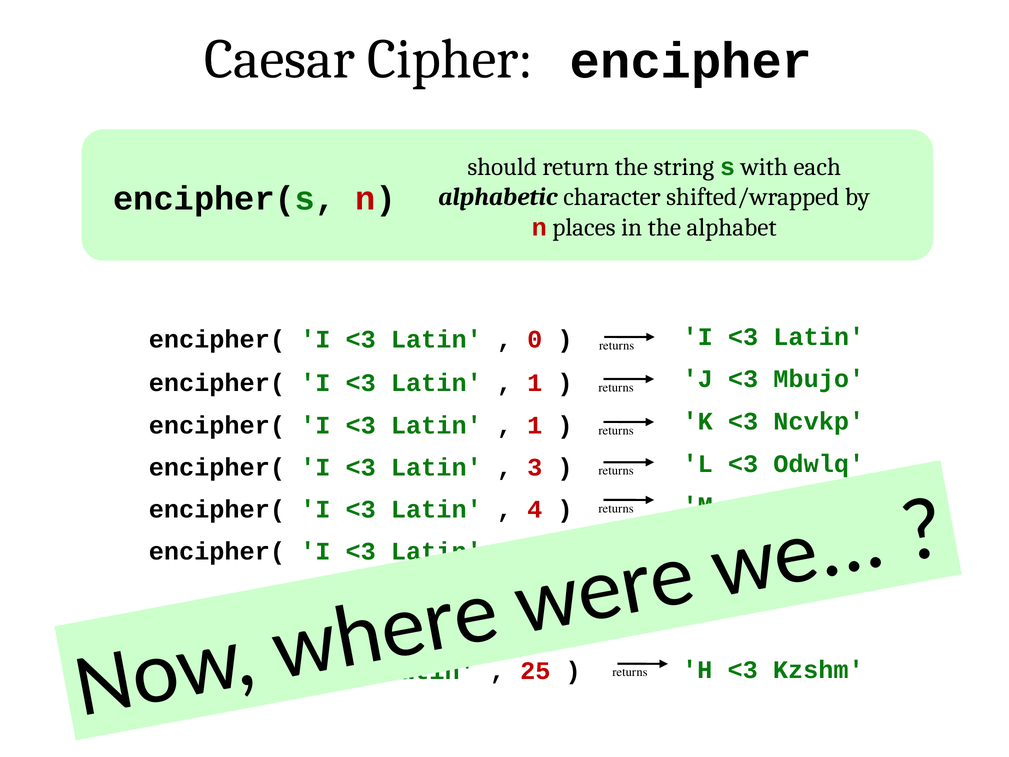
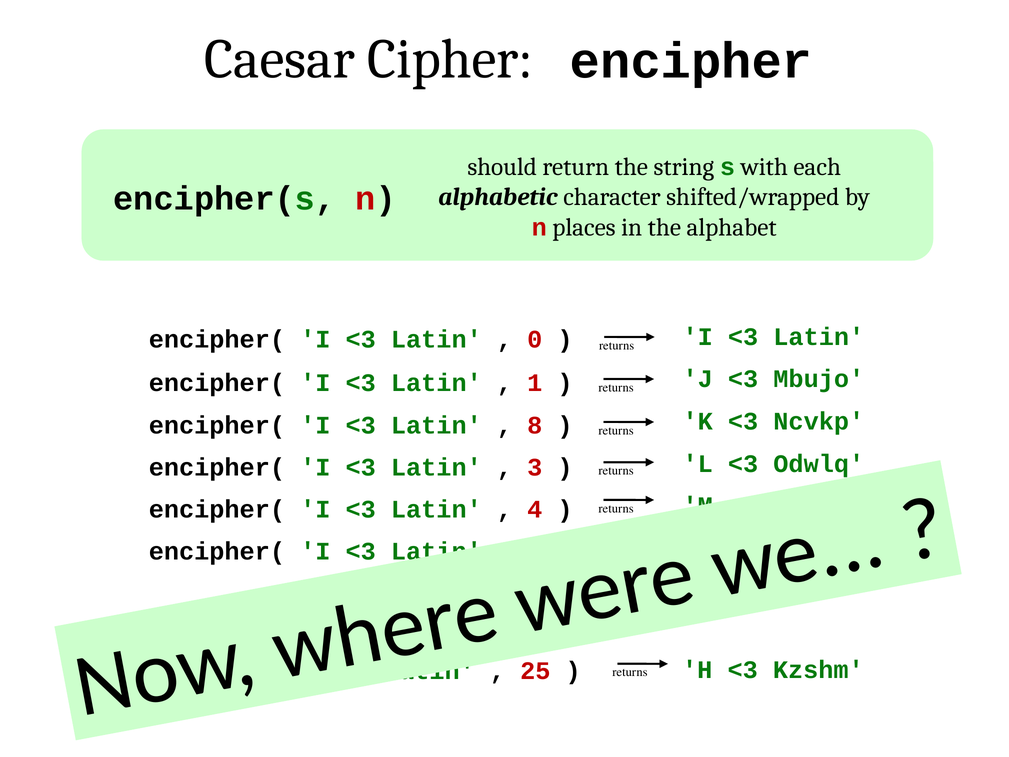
1 at (535, 425): 1 -> 8
